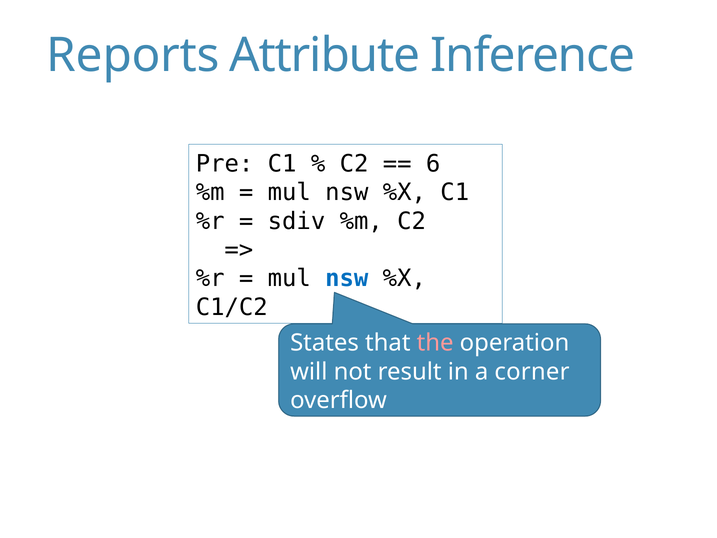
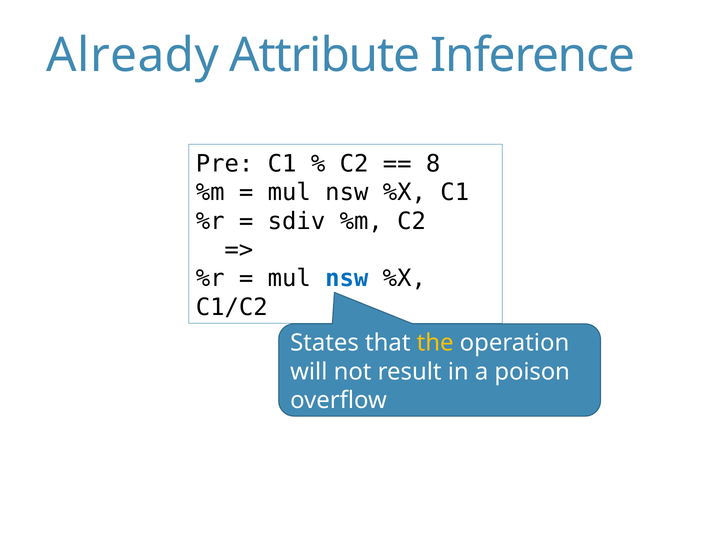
Reports: Reports -> Already
6: 6 -> 8
the colour: pink -> yellow
corner: corner -> poison
